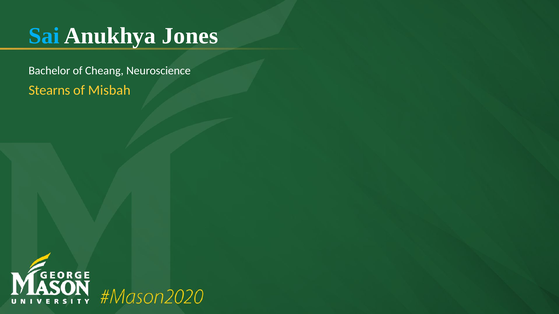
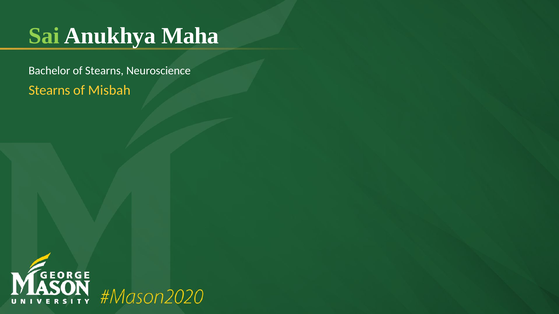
Sai colour: light blue -> light green
Jones: Jones -> Maha
of Cheang: Cheang -> Stearns
